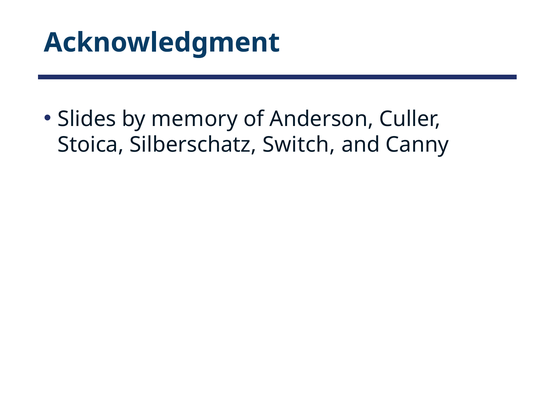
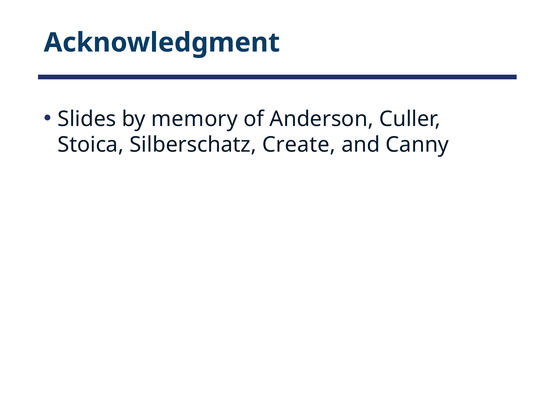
Switch: Switch -> Create
